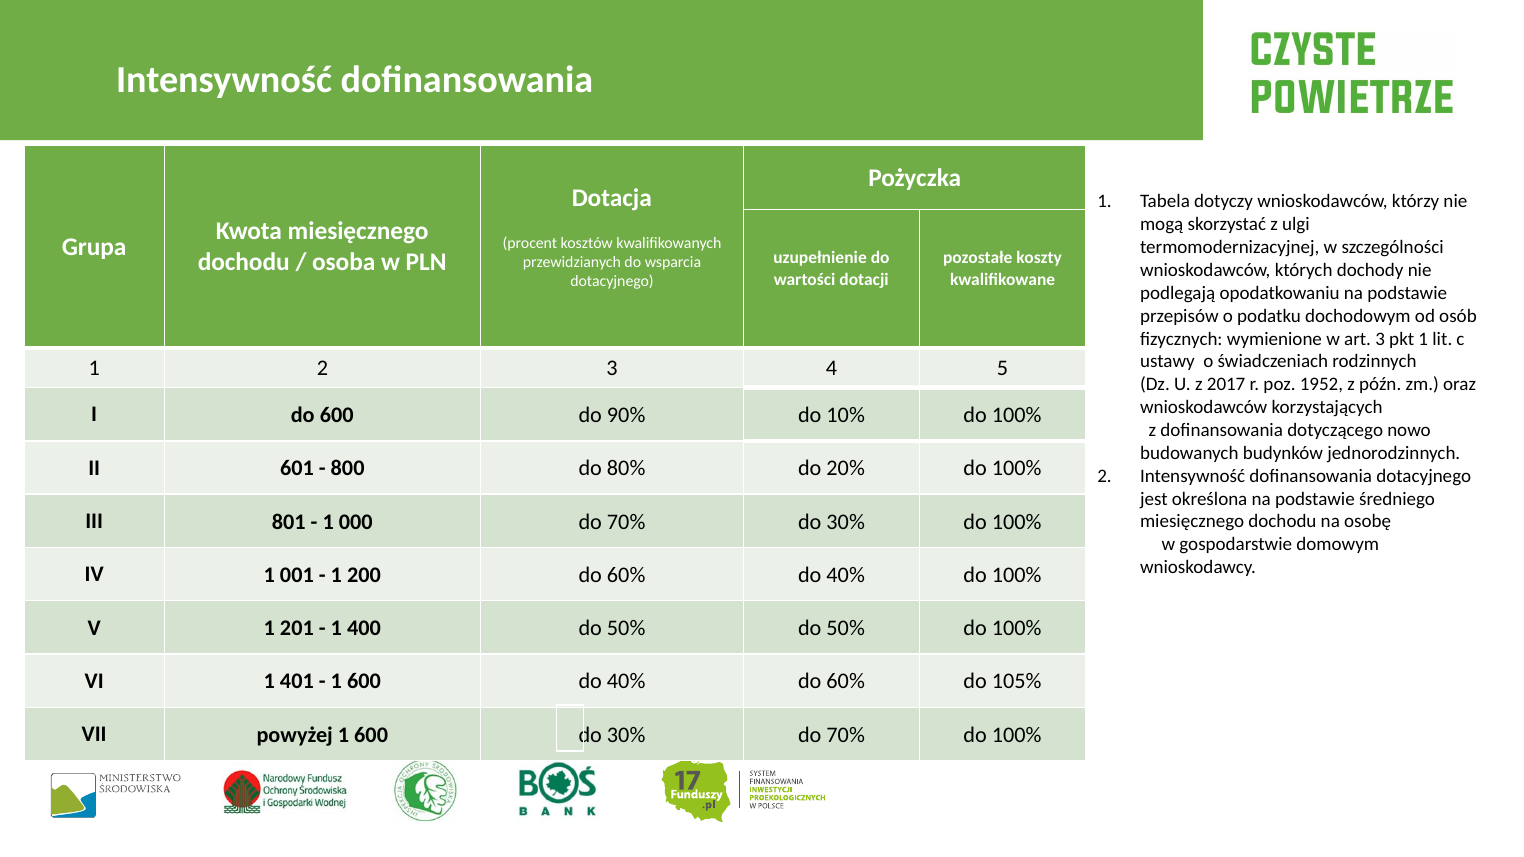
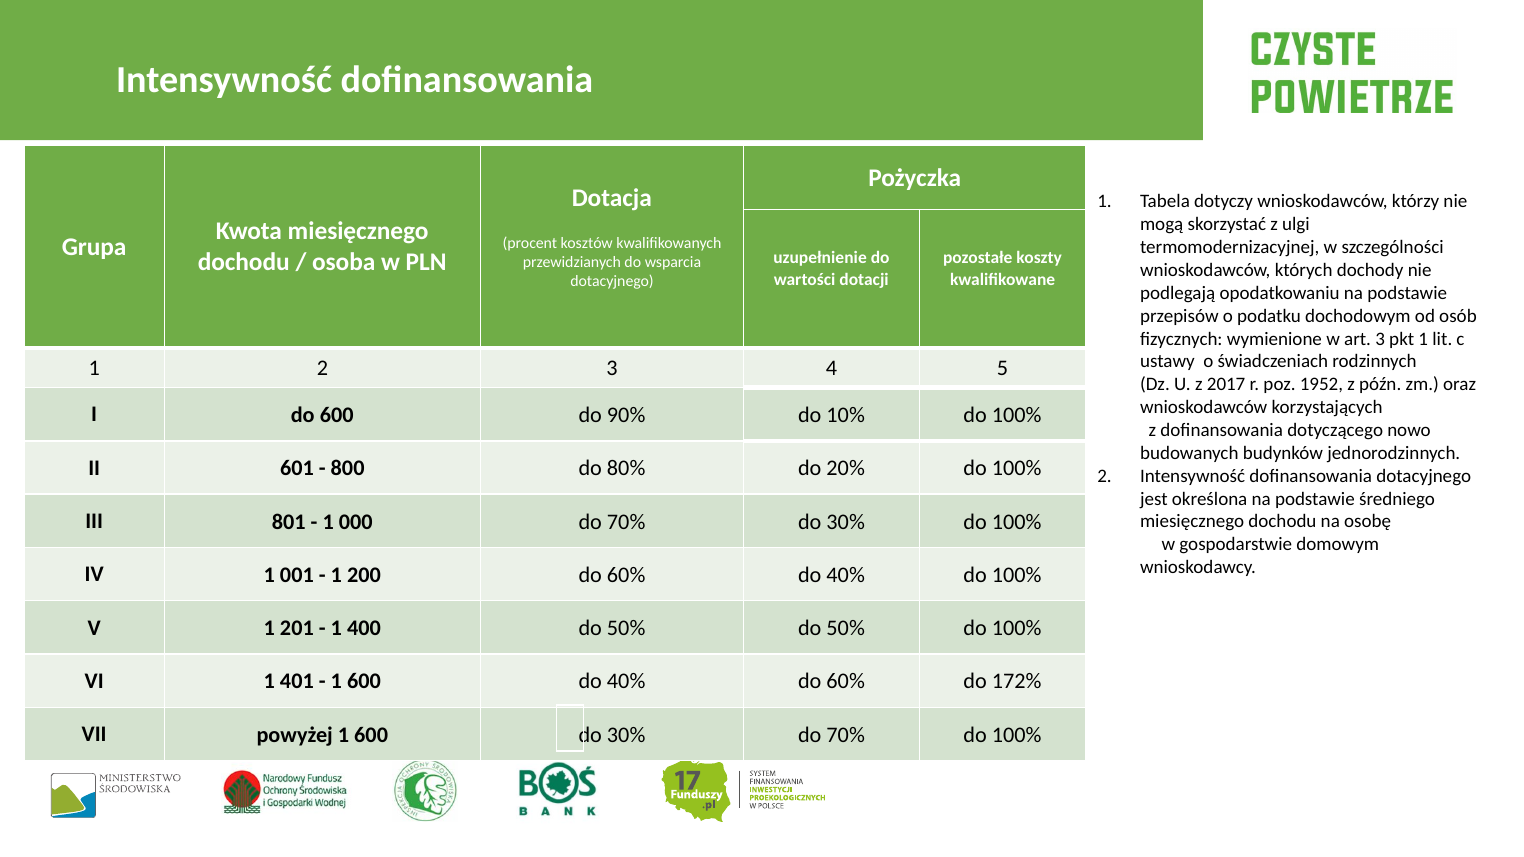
105%: 105% -> 172%
